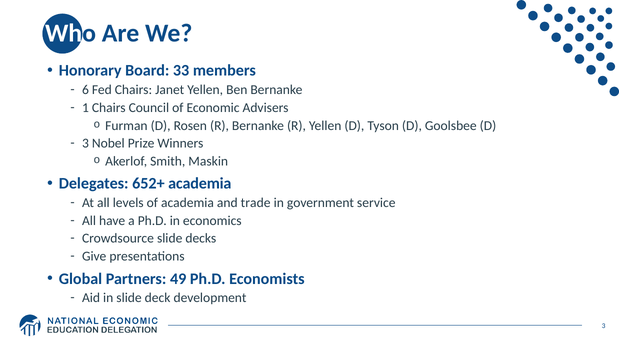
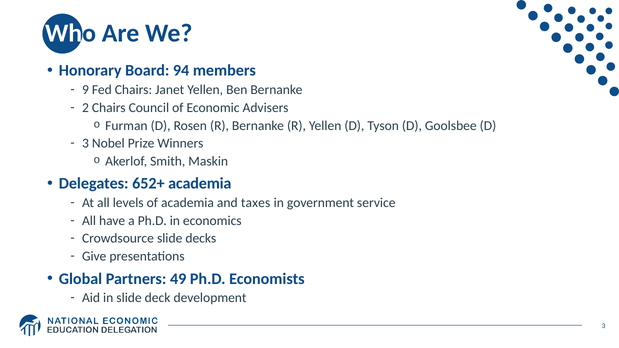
33: 33 -> 94
6: 6 -> 9
1: 1 -> 2
trade: trade -> taxes
